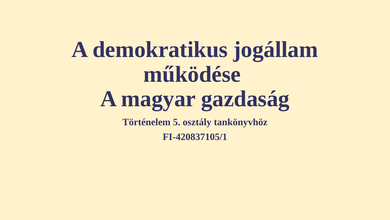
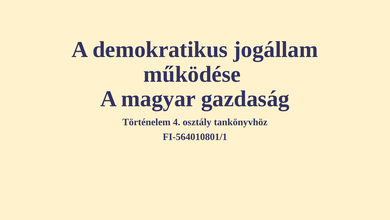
5: 5 -> 4
FI-420837105/1: FI-420837105/1 -> FI-564010801/1
